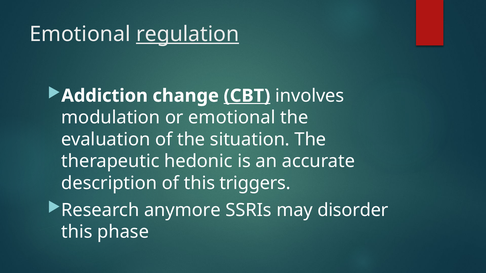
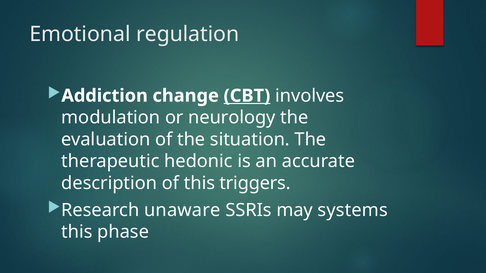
regulation underline: present -> none
or emotional: emotional -> neurology
anymore: anymore -> unaware
disorder: disorder -> systems
